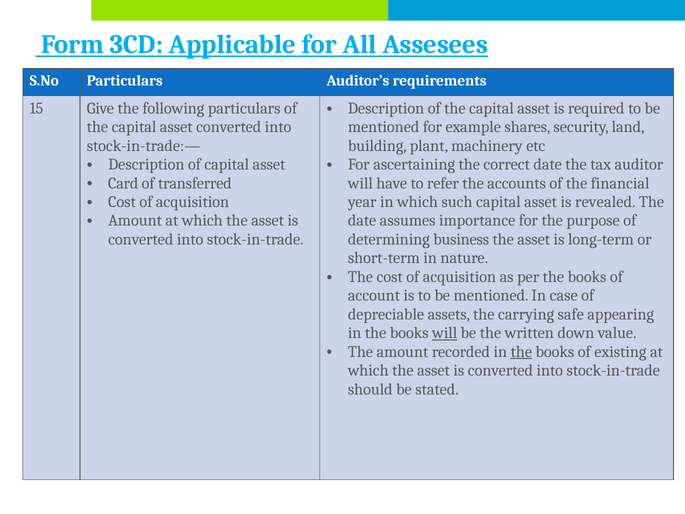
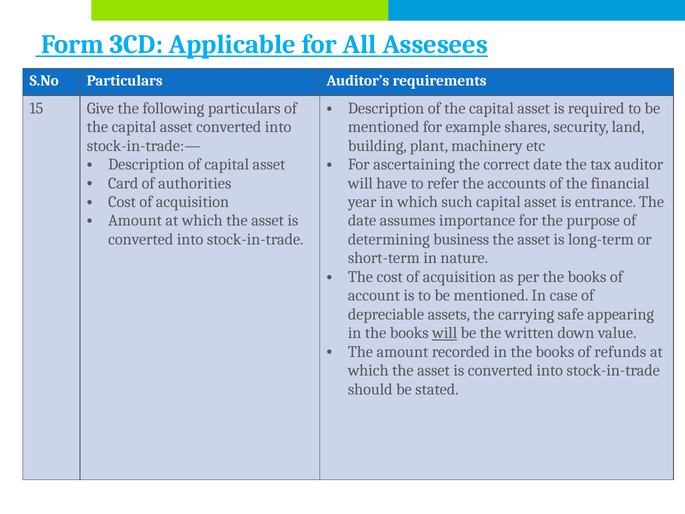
transferred: transferred -> authorities
revealed: revealed -> entrance
the at (521, 352) underline: present -> none
existing: existing -> refunds
